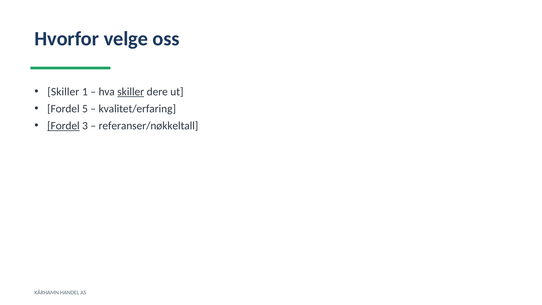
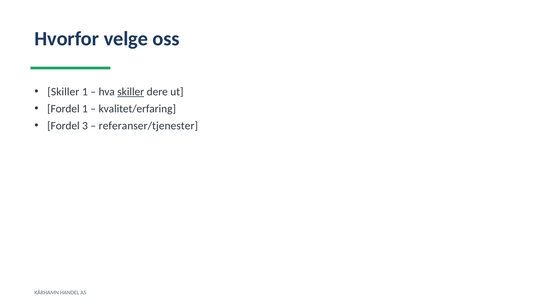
Fordel 5: 5 -> 1
Fordel at (63, 126) underline: present -> none
referanser/nøkkeltall: referanser/nøkkeltall -> referanser/tjenester
